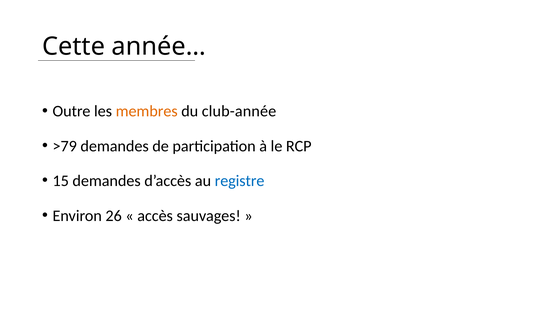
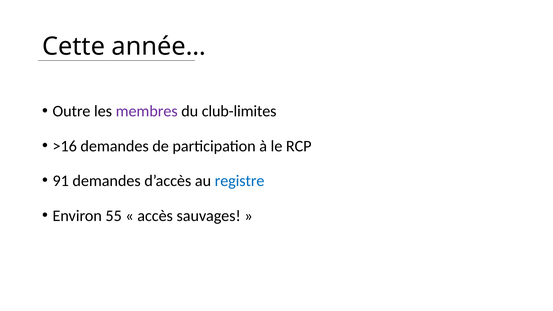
membres colour: orange -> purple
club-année: club-année -> club-limites
>79: >79 -> >16
15: 15 -> 91
26: 26 -> 55
